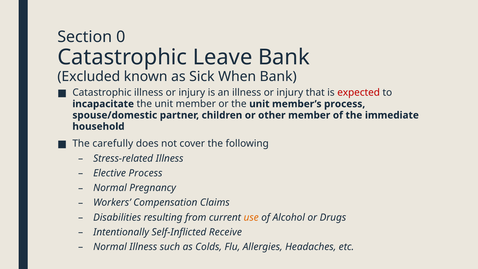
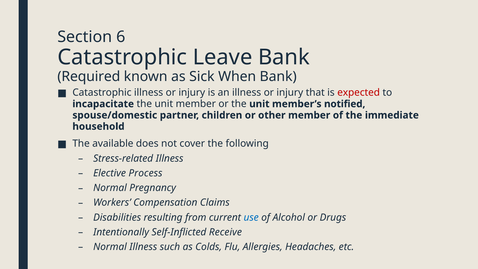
0: 0 -> 6
Excluded: Excluded -> Required
member’s process: process -> notified
carefully: carefully -> available
use colour: orange -> blue
